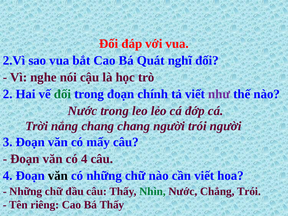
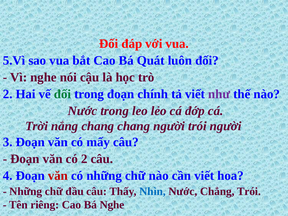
2.Vì: 2.Vì -> 5.Vì
nghĩ: nghĩ -> luôn
có 4: 4 -> 2
văn at (58, 176) colour: black -> red
Nhìn colour: green -> blue
Bá Thấy: Thấy -> Nghe
